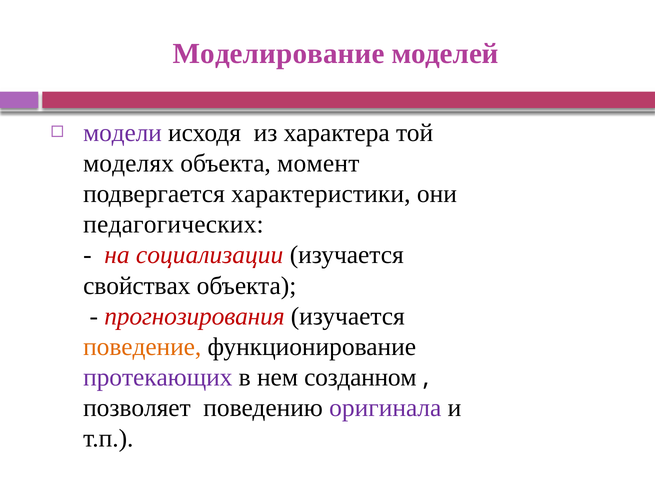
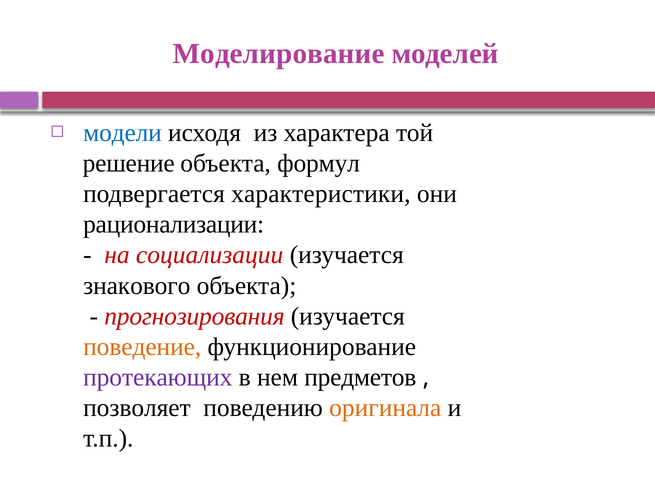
модели colour: purple -> blue
моделях: моделях -> решение
момент: момент -> формул
педагогических: педагогических -> рационализации
свойствах: свойствах -> знакового
созданном: созданном -> предметов
оригинала colour: purple -> orange
